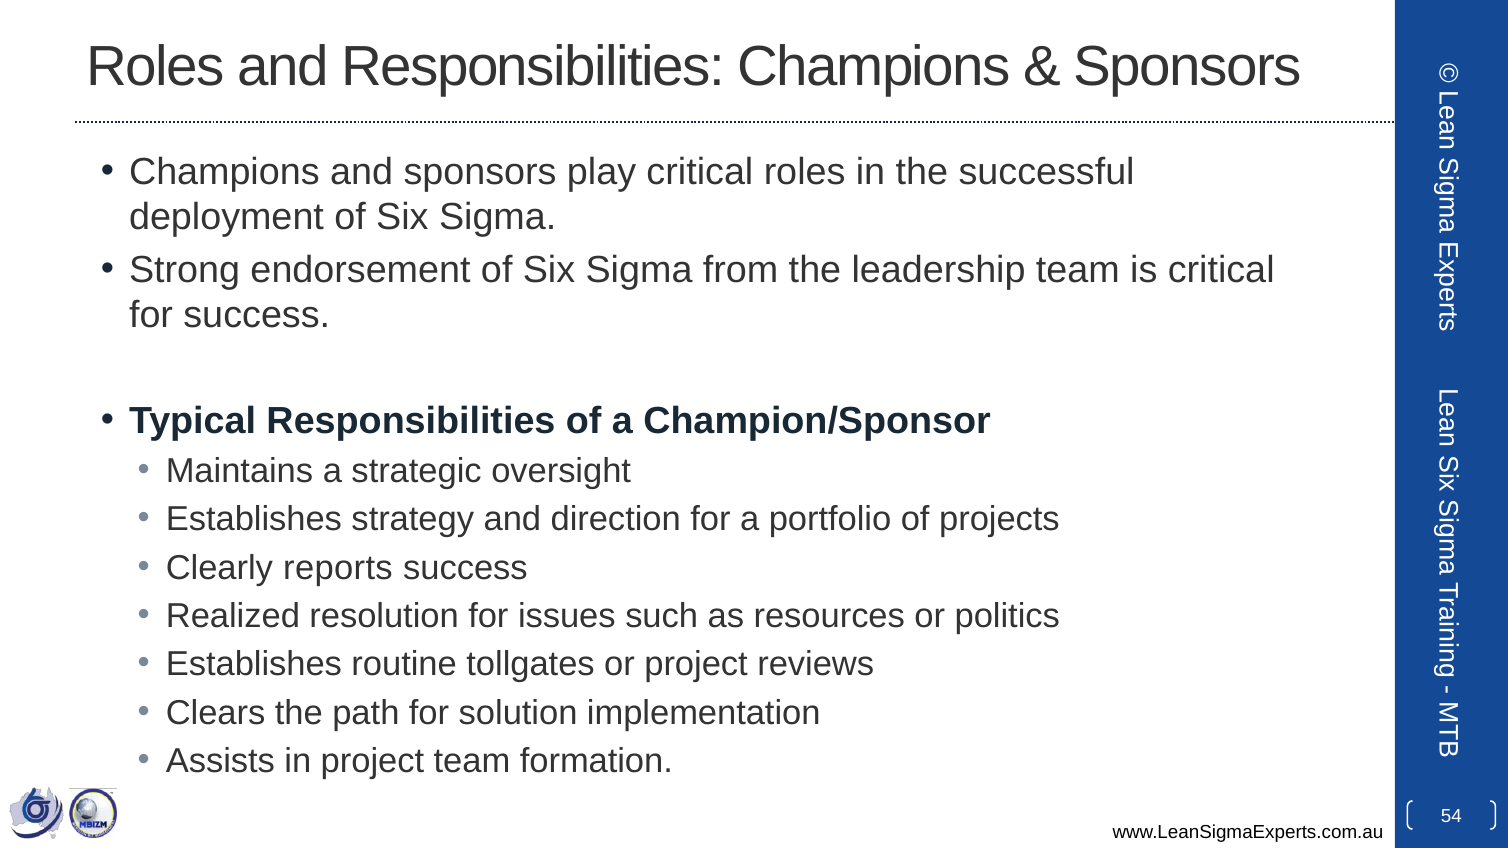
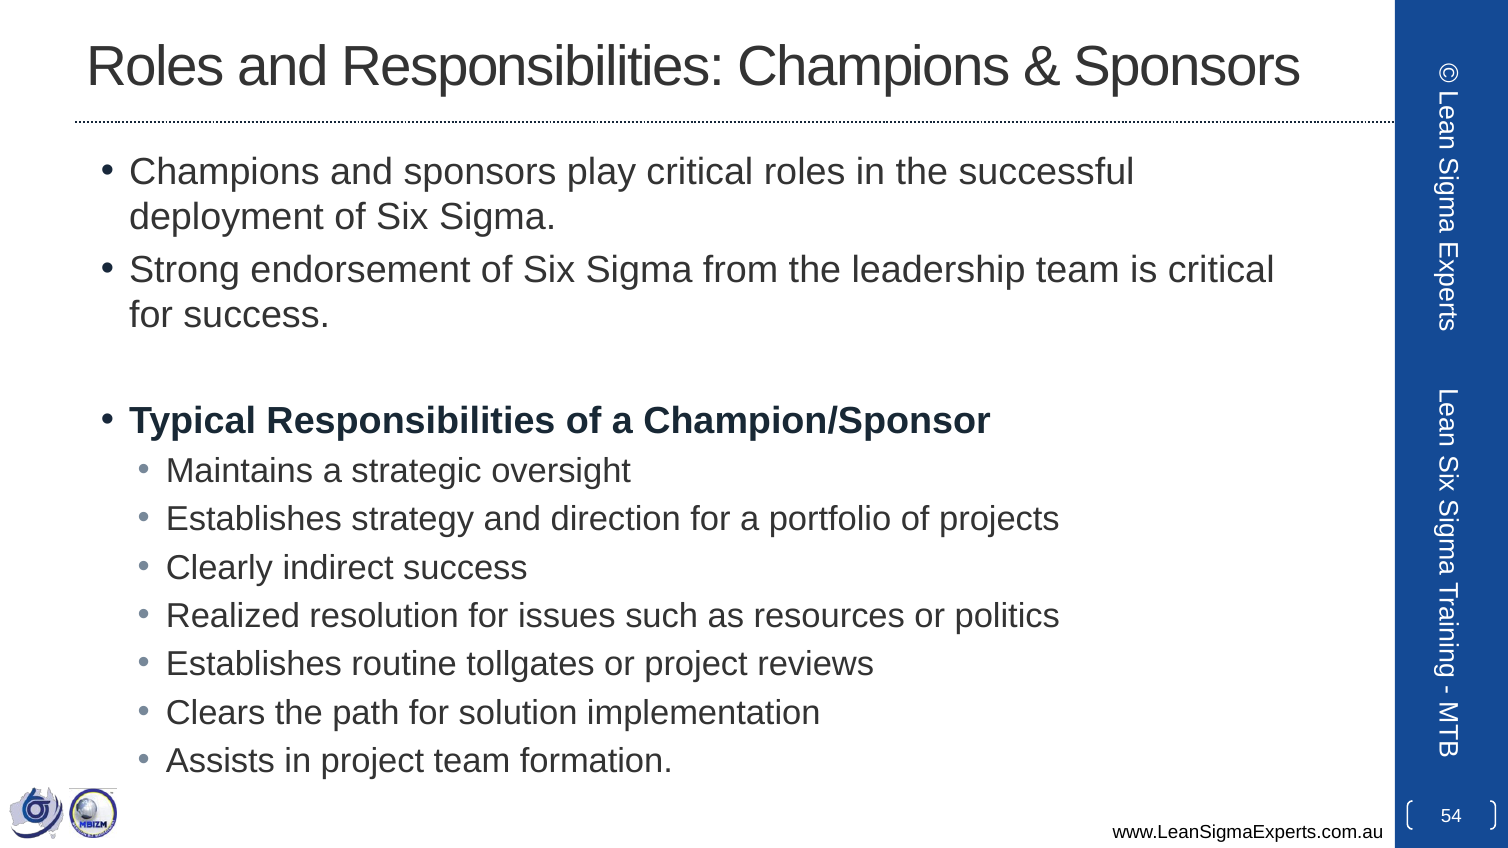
reports: reports -> indirect
